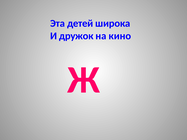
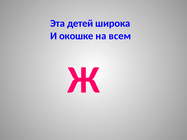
дружок: дружок -> окошке
кино: кино -> всем
